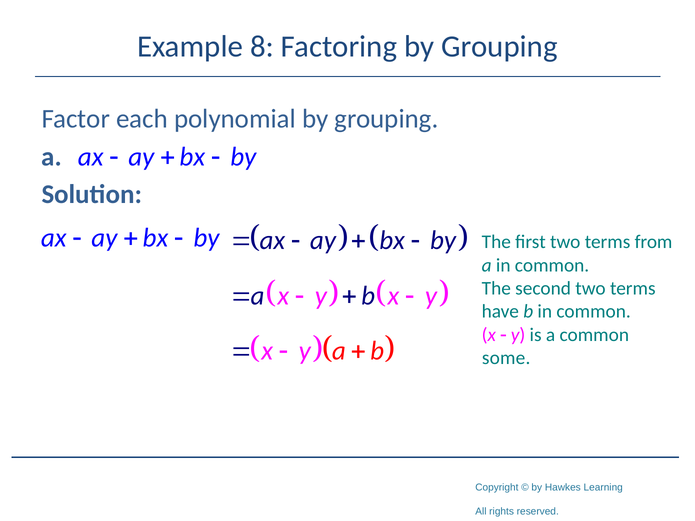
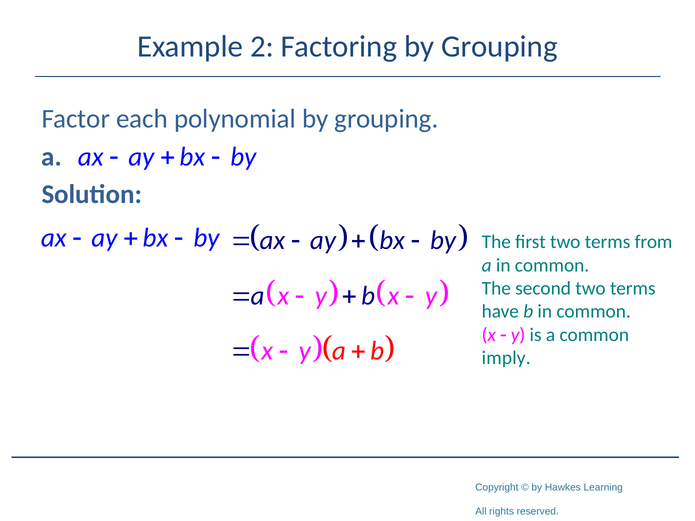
8: 8 -> 2
some: some -> imply
